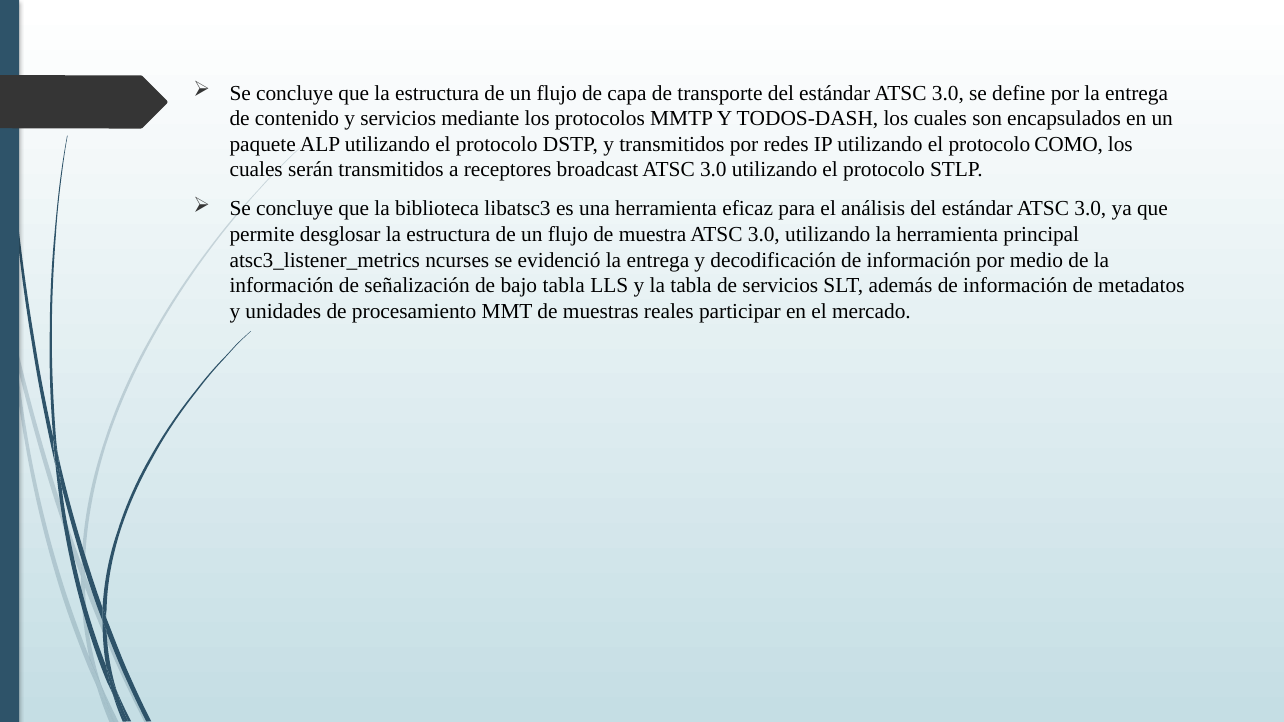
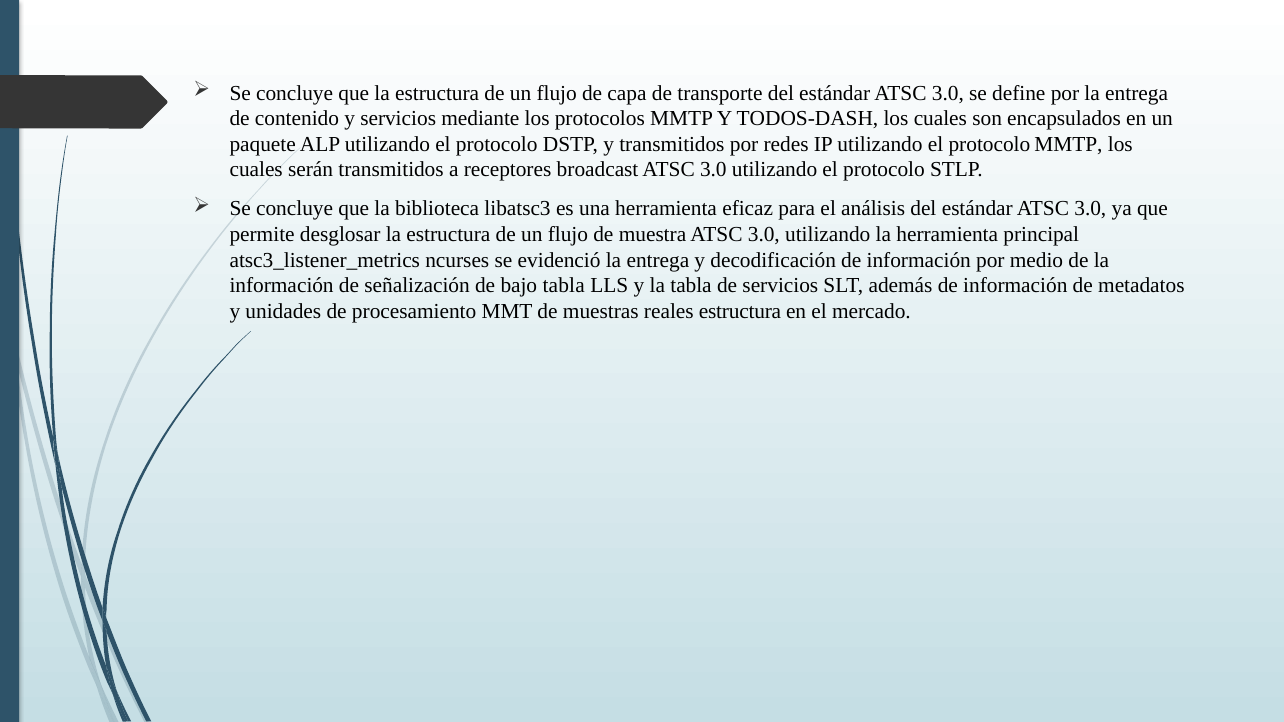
protocolo COMO: COMO -> MMTP
reales participar: participar -> estructura
